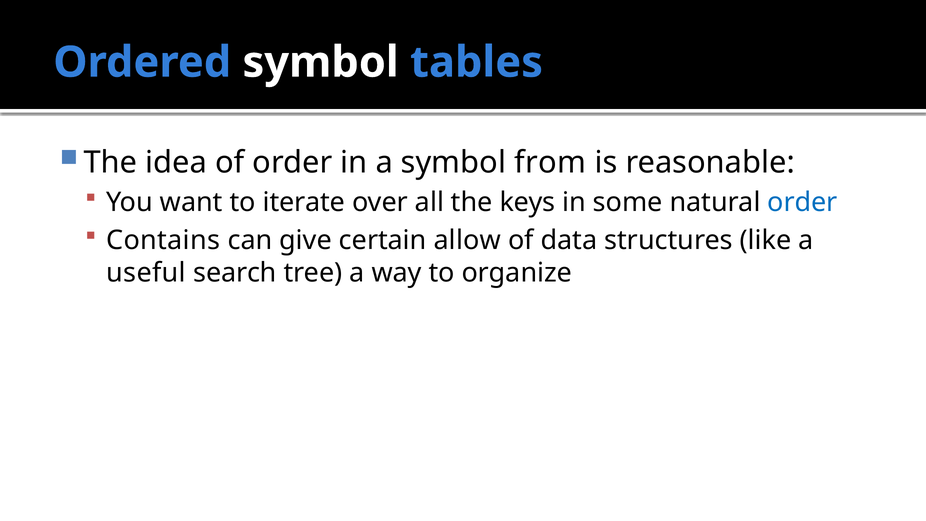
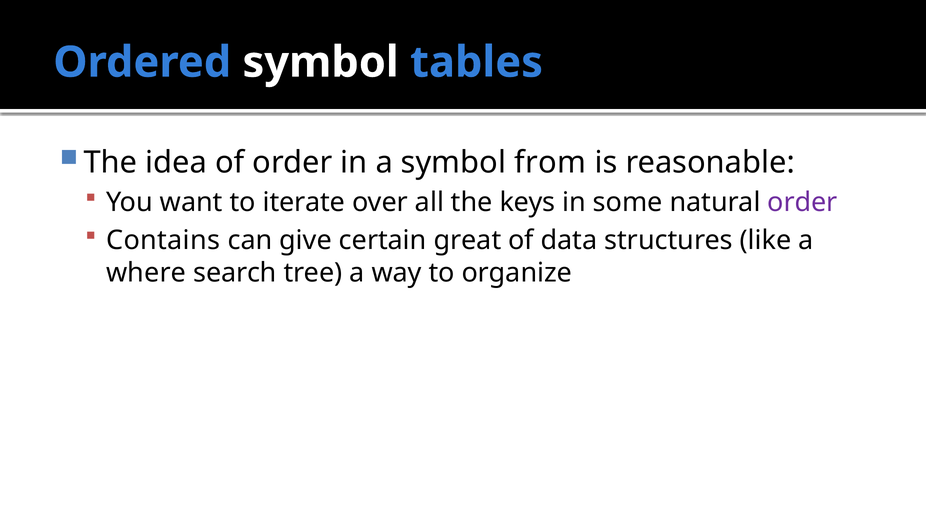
order at (802, 202) colour: blue -> purple
allow: allow -> great
useful: useful -> where
